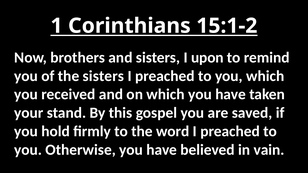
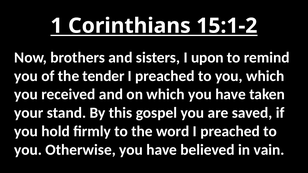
the sisters: sisters -> tender
